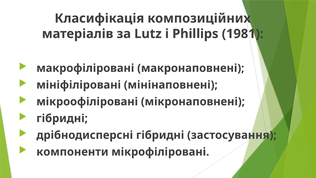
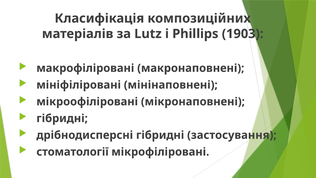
1981: 1981 -> 1903
компоненти: компоненти -> стоматології
